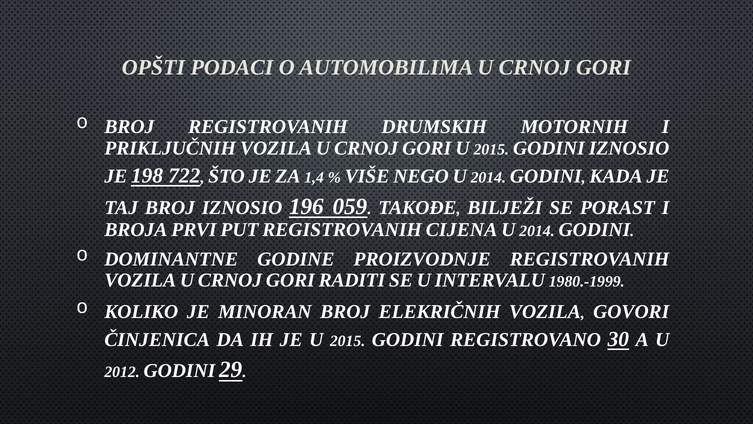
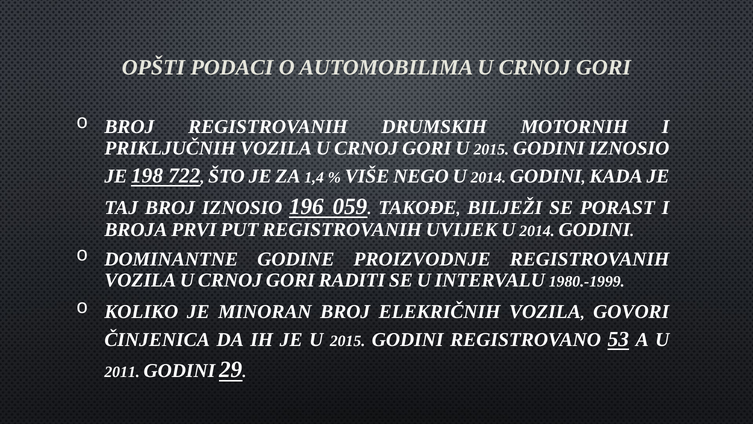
CIJENA: CIJENA -> UVIJEK
30: 30 -> 53
2012: 2012 -> 2011
